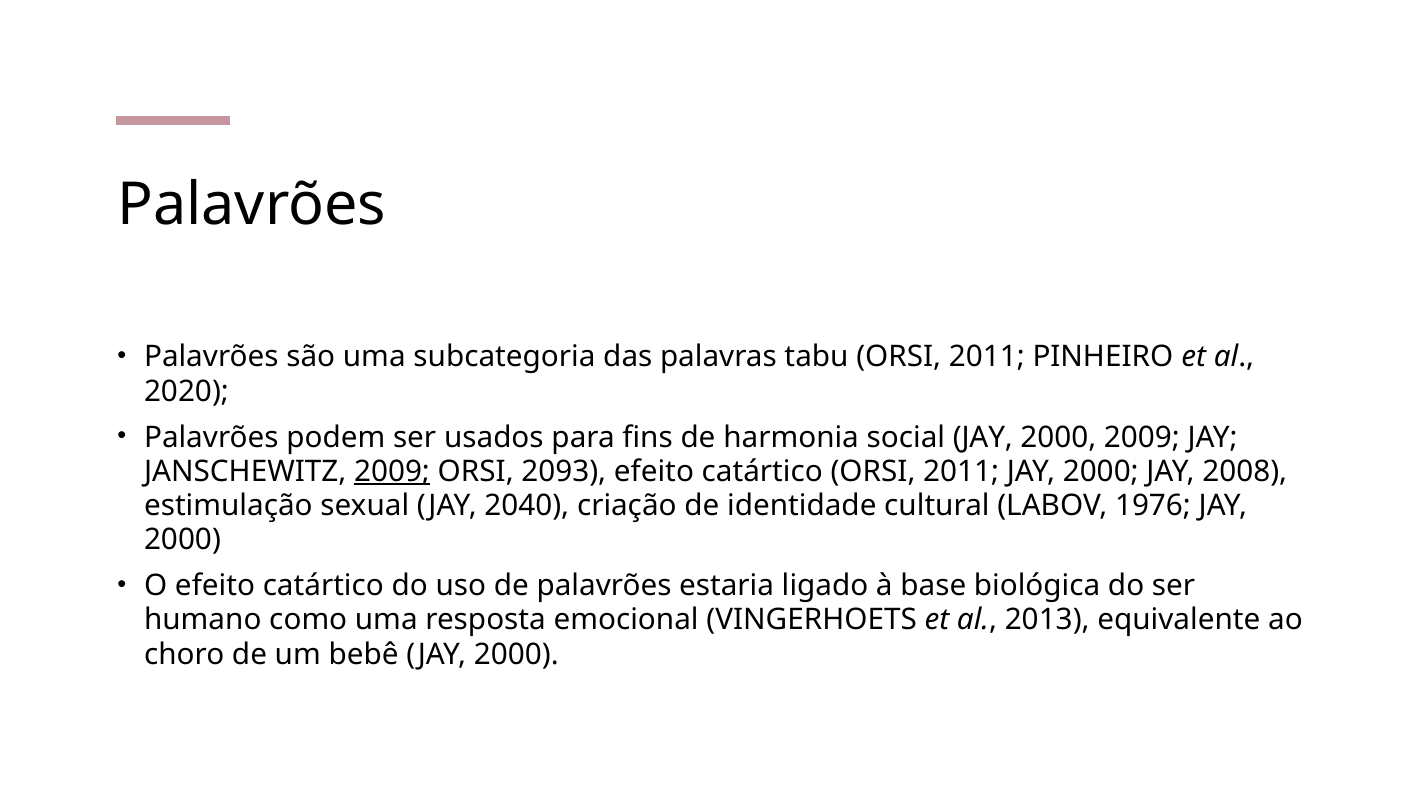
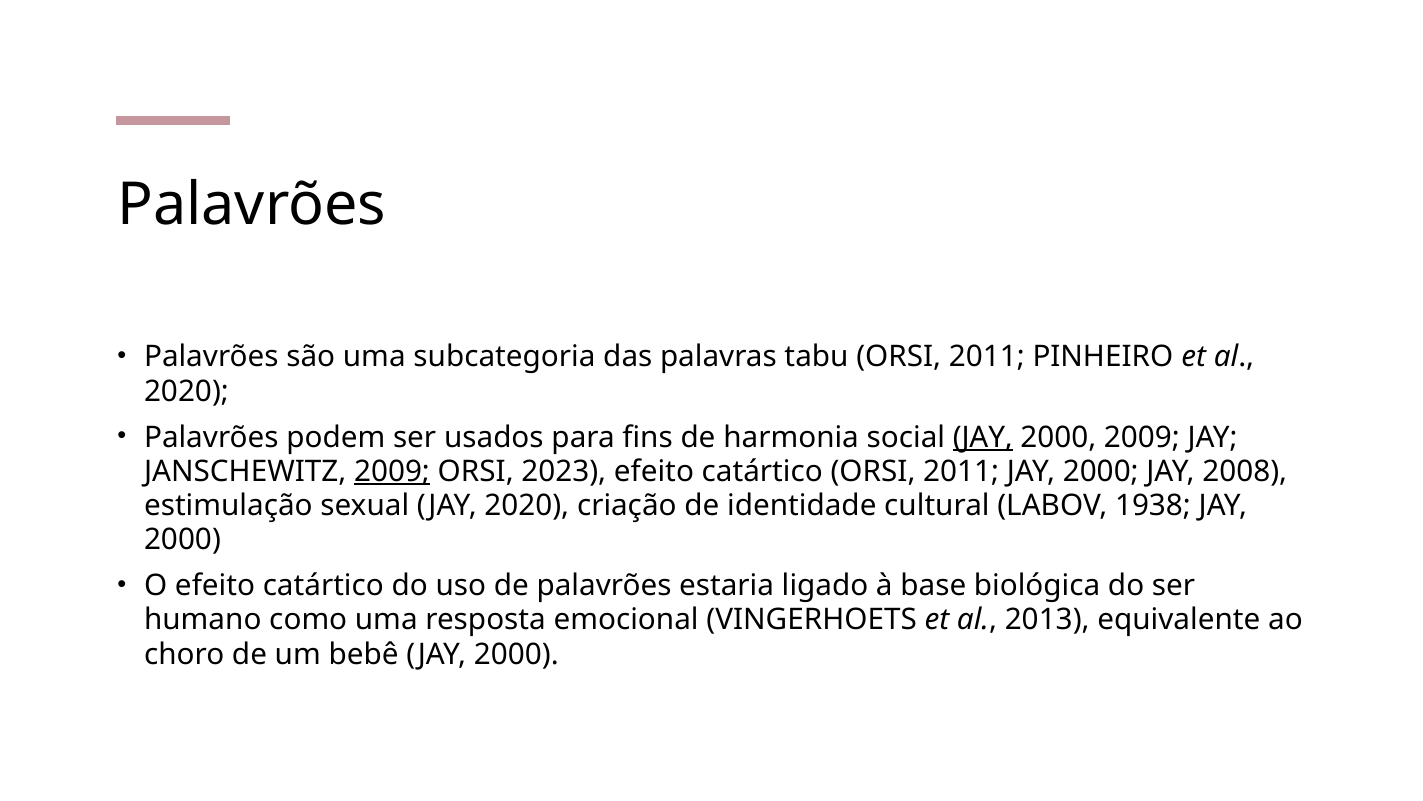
JAY at (983, 437) underline: none -> present
2093: 2093 -> 2023
JAY 2040: 2040 -> 2020
1976: 1976 -> 1938
